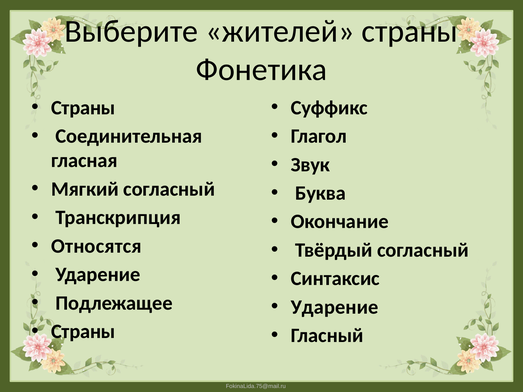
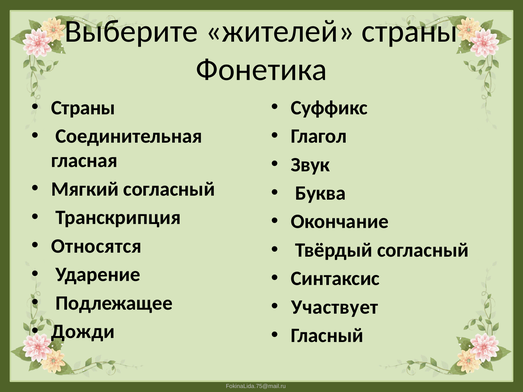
Ударение at (335, 307): Ударение -> Участвует
Страны at (83, 332): Страны -> Дожди
